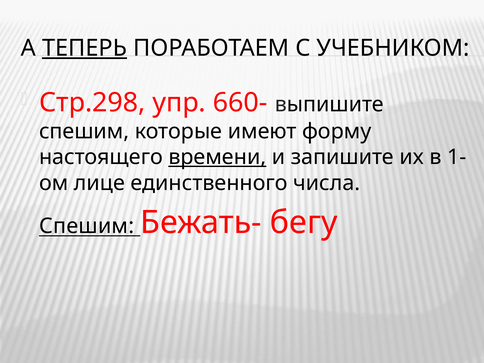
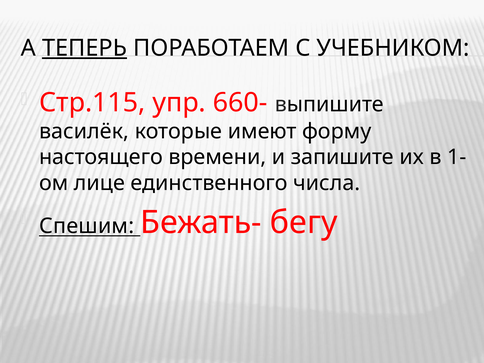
Стр.298: Стр.298 -> Стр.115
спешим at (84, 131): спешим -> василёк
времени underline: present -> none
